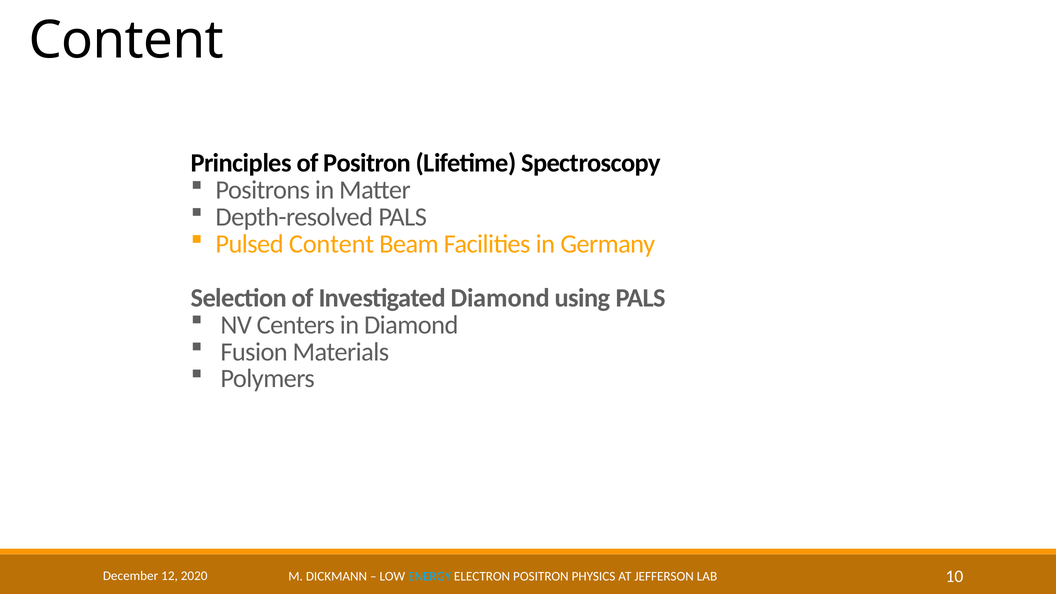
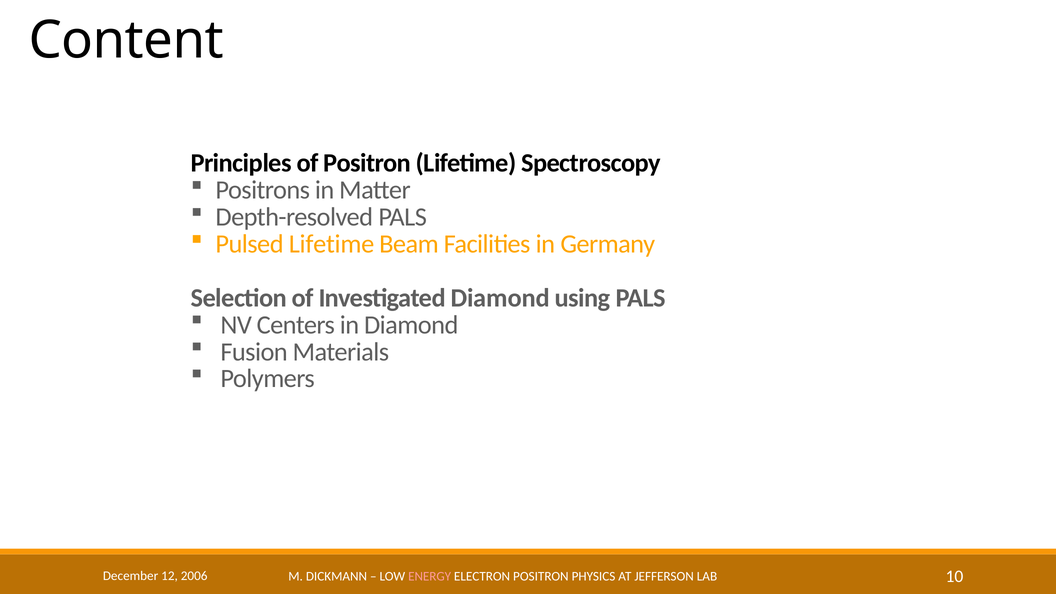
Pulsed Content: Content -> Lifetime
2020: 2020 -> 2006
ENERGY colour: light blue -> pink
